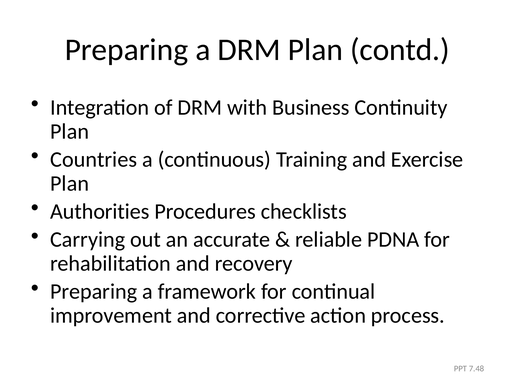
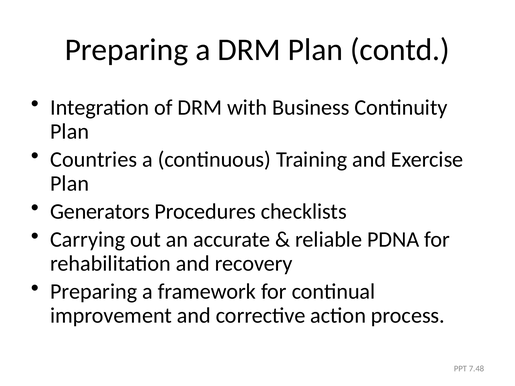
Authorities: Authorities -> Generators
